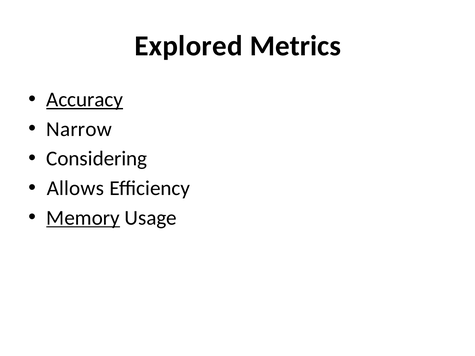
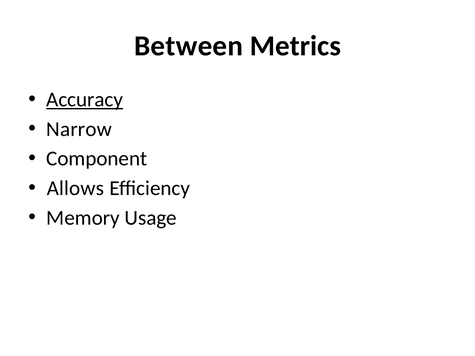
Explored: Explored -> Between
Considering: Considering -> Component
Memory underline: present -> none
